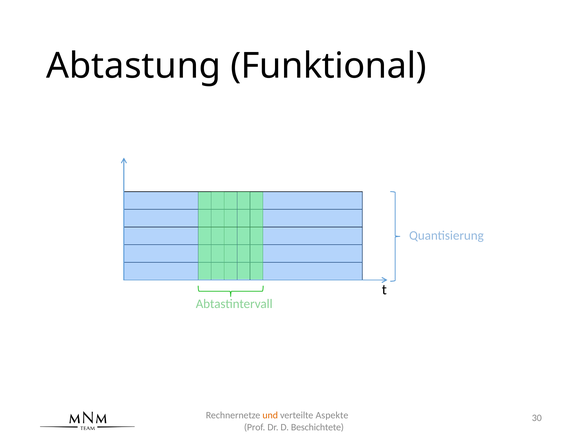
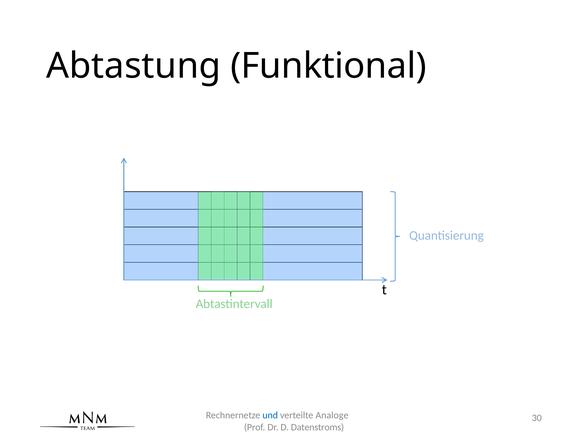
und colour: orange -> blue
Aspekte: Aspekte -> Analoge
Beschichtete: Beschichtete -> Datenstroms
